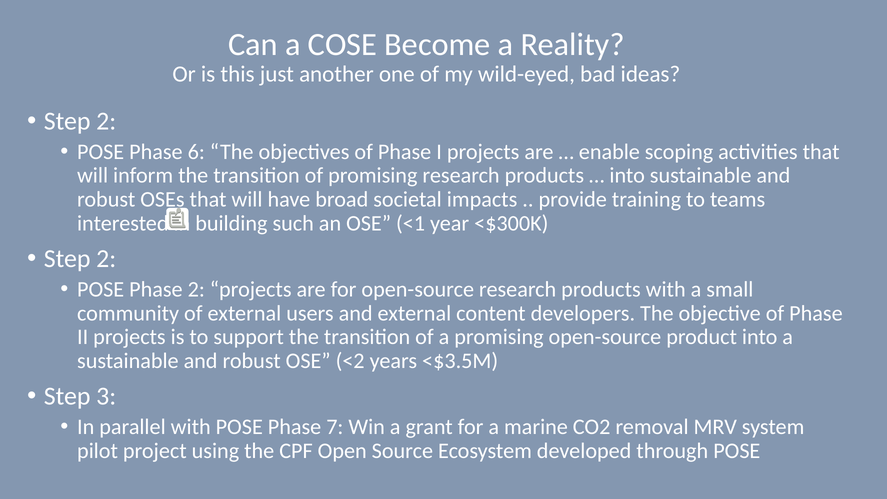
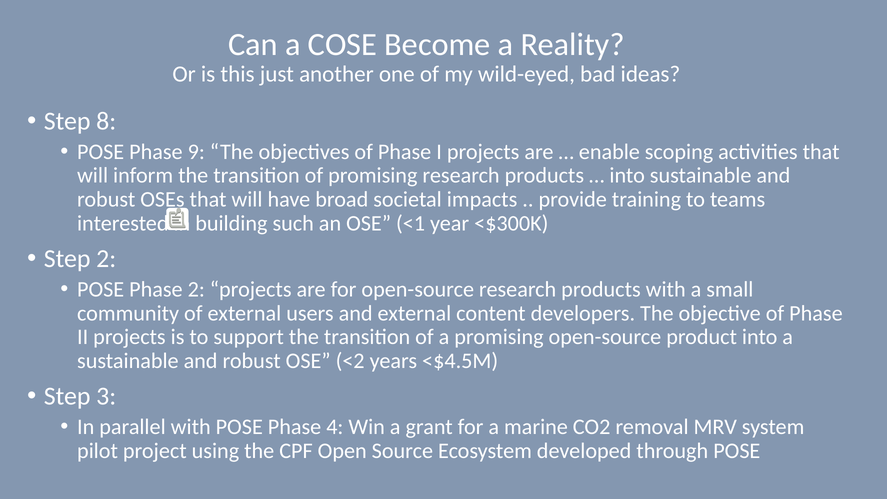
2 at (106, 121): 2 -> 8
6: 6 -> 9
<$3.5M: <$3.5M -> <$4.5M
7: 7 -> 4
